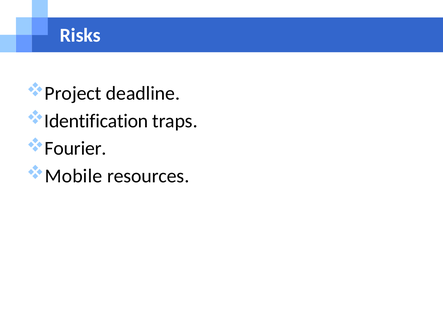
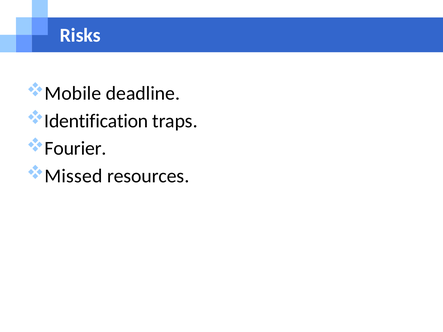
Project: Project -> Mobile
Mobile: Mobile -> Missed
